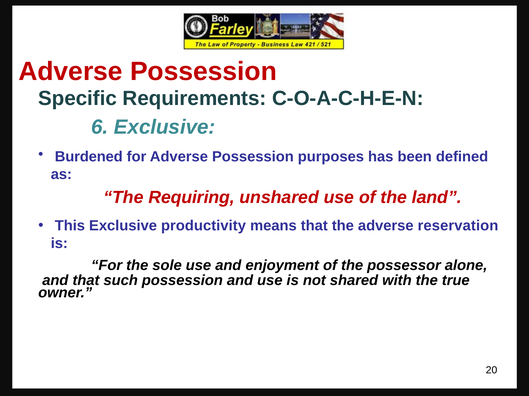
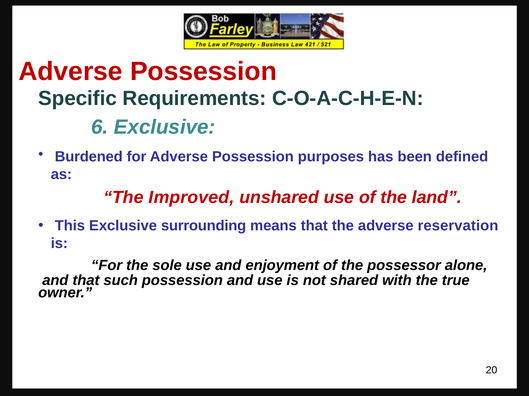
Requiring: Requiring -> Improved
productivity: productivity -> surrounding
